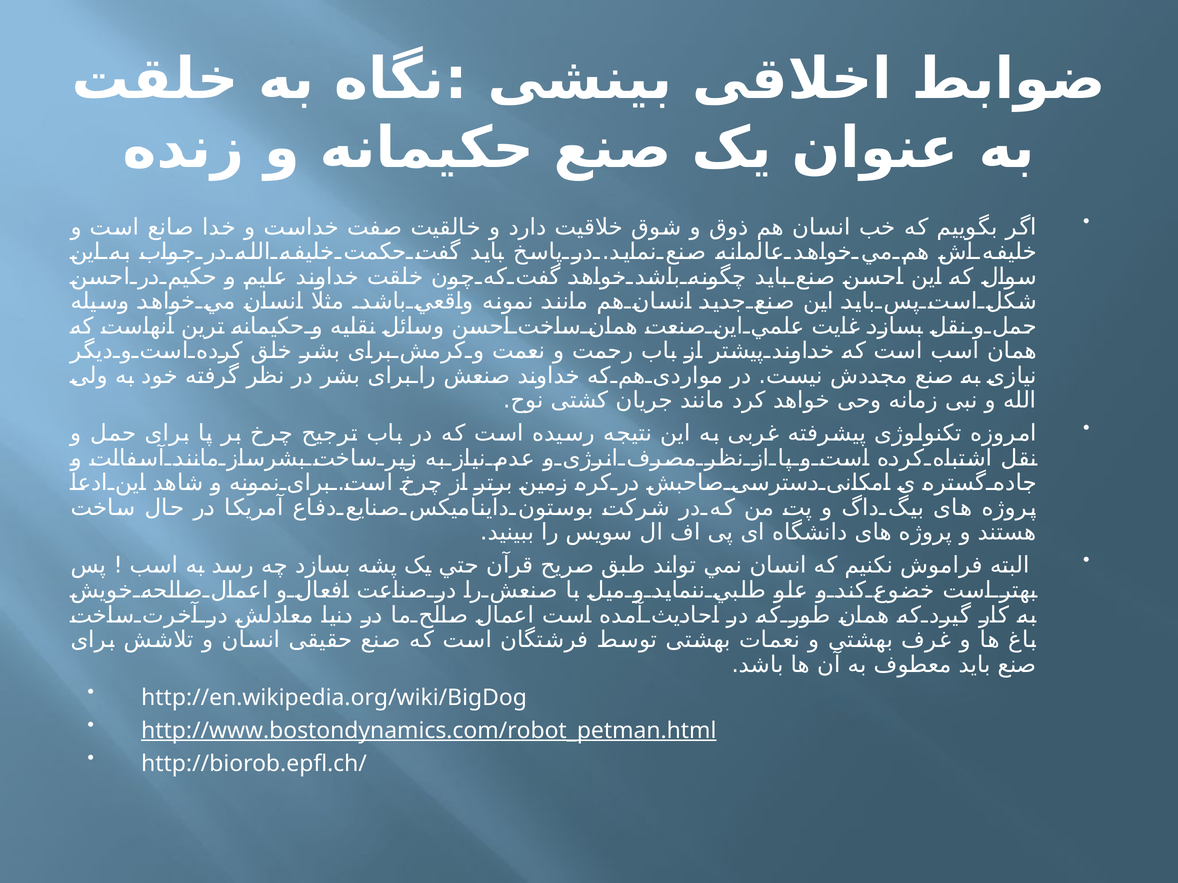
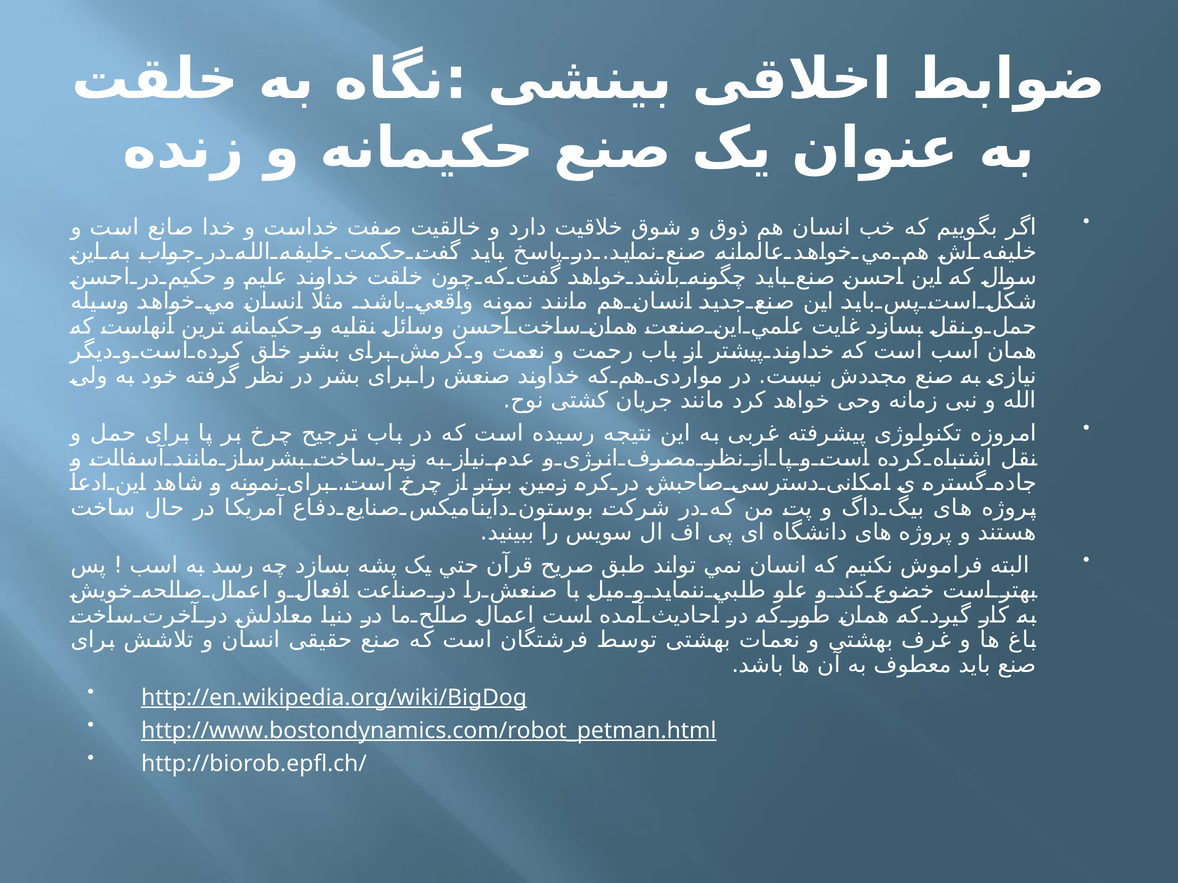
http://en.wikipedia.org/wiki/BigDog underline: none -> present
